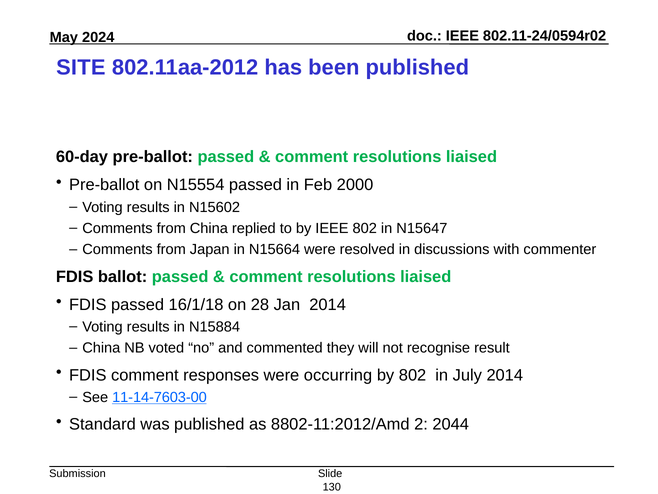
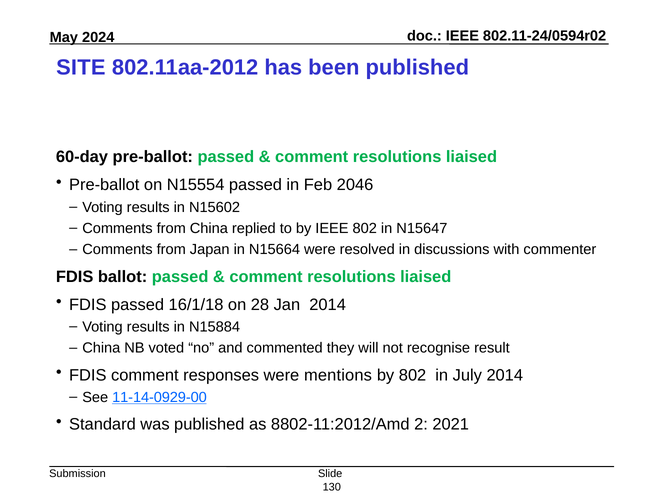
2000: 2000 -> 2046
occurring: occurring -> mentions
11-14-7603-00: 11-14-7603-00 -> 11-14-0929-00
2044: 2044 -> 2021
